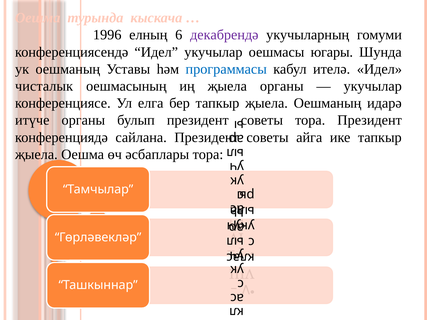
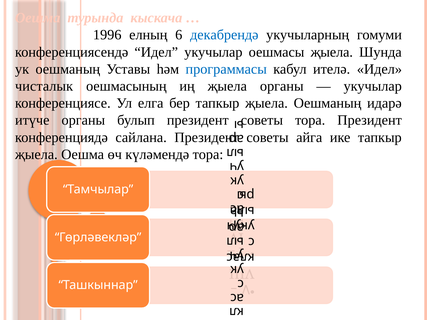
декабрендә colour: purple -> blue
оешмасы югары: югары -> җыела
әсбаплары: әсбаплары -> күләмендә
